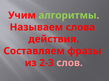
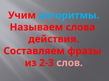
алгоритмы colour: light green -> light blue
